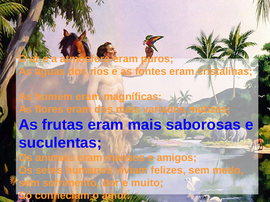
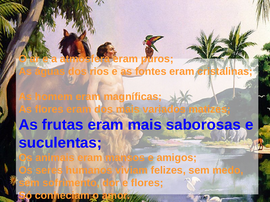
e muito: muito -> flores
